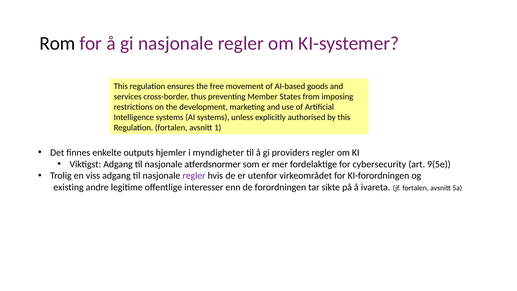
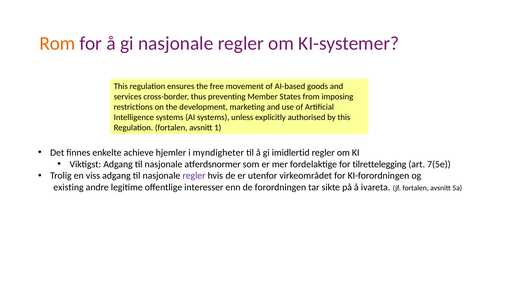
Rom colour: black -> orange
outputs: outputs -> achieve
providers: providers -> imidlertid
cybersecurity: cybersecurity -> tilrettelegging
9(5e: 9(5e -> 7(5e
